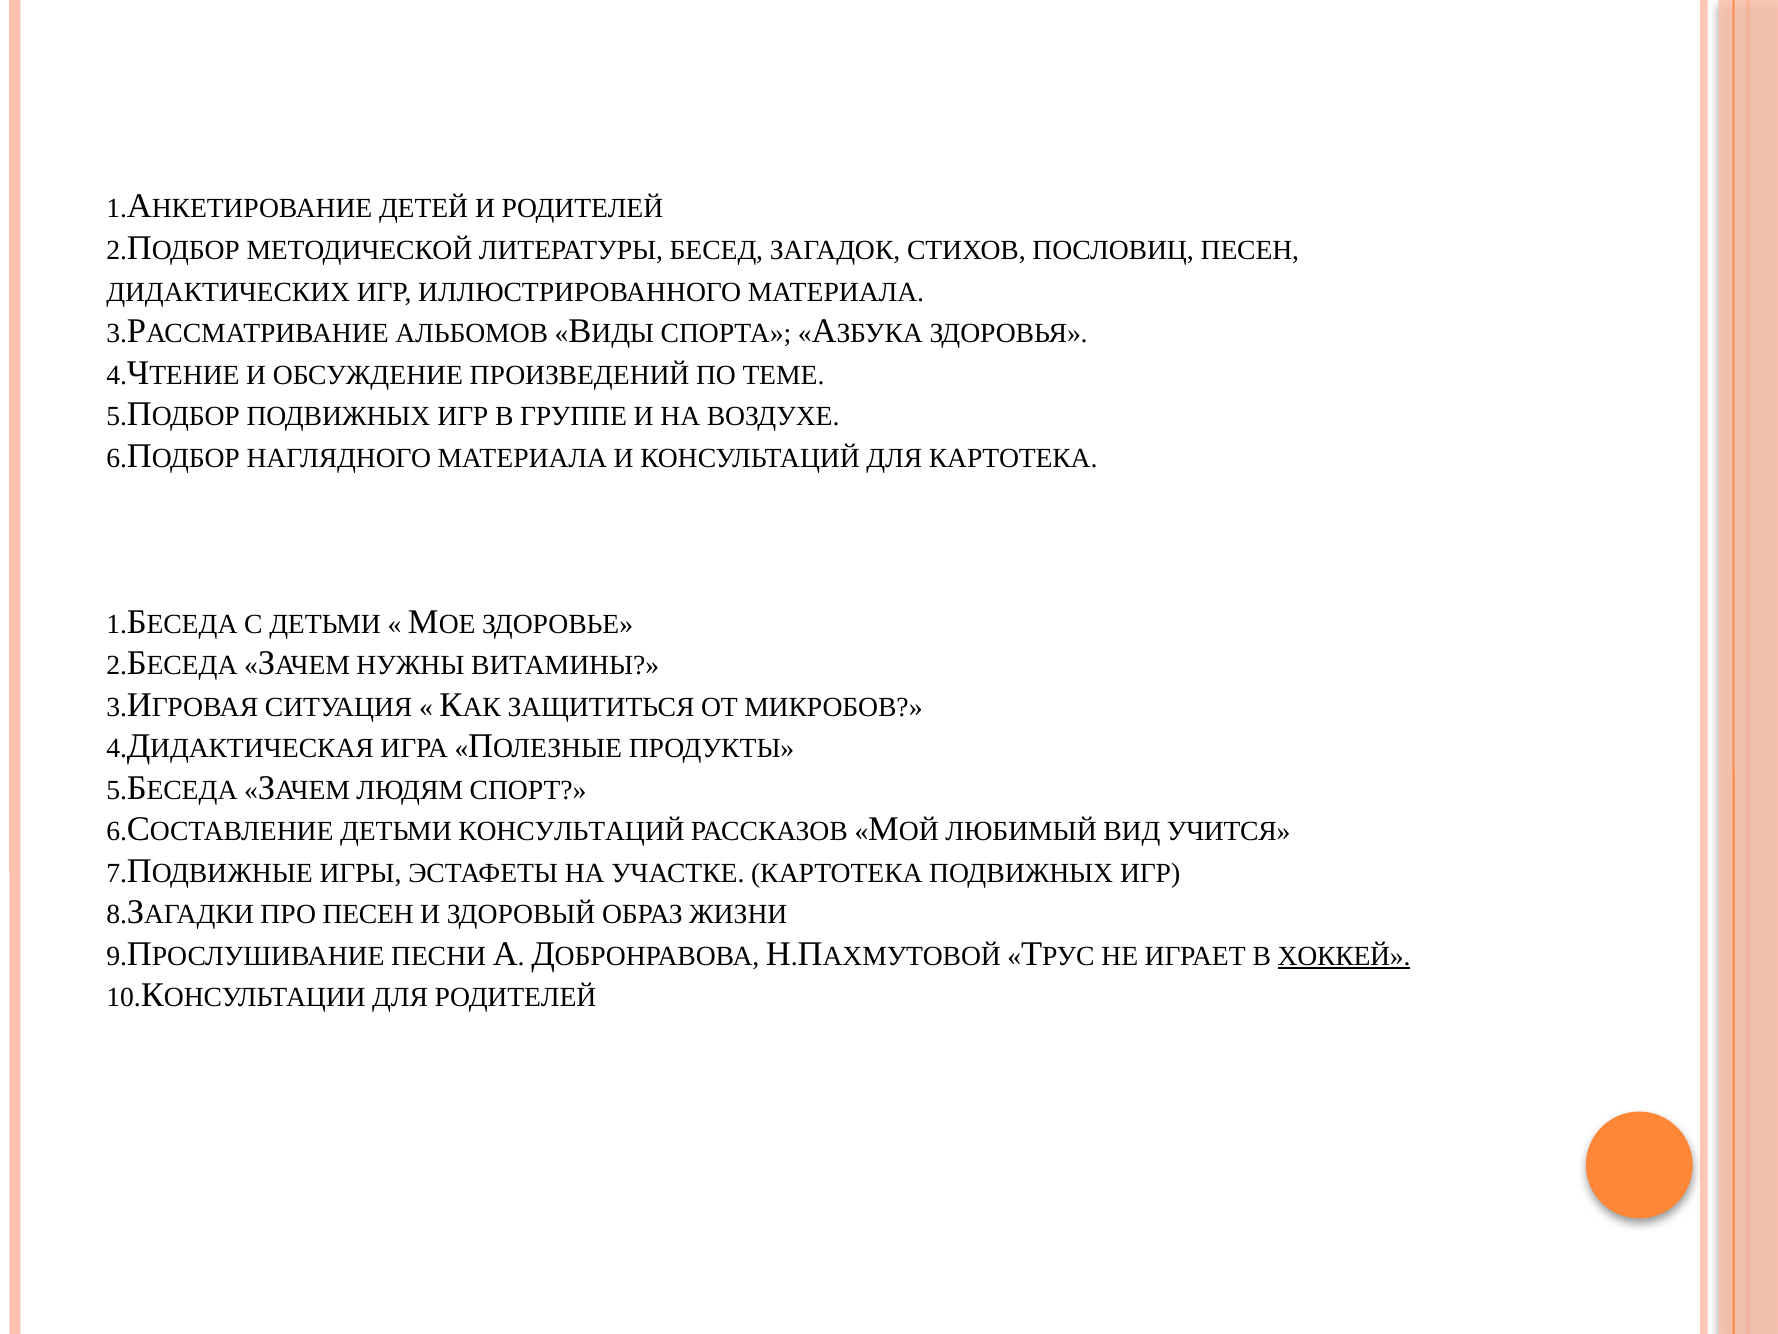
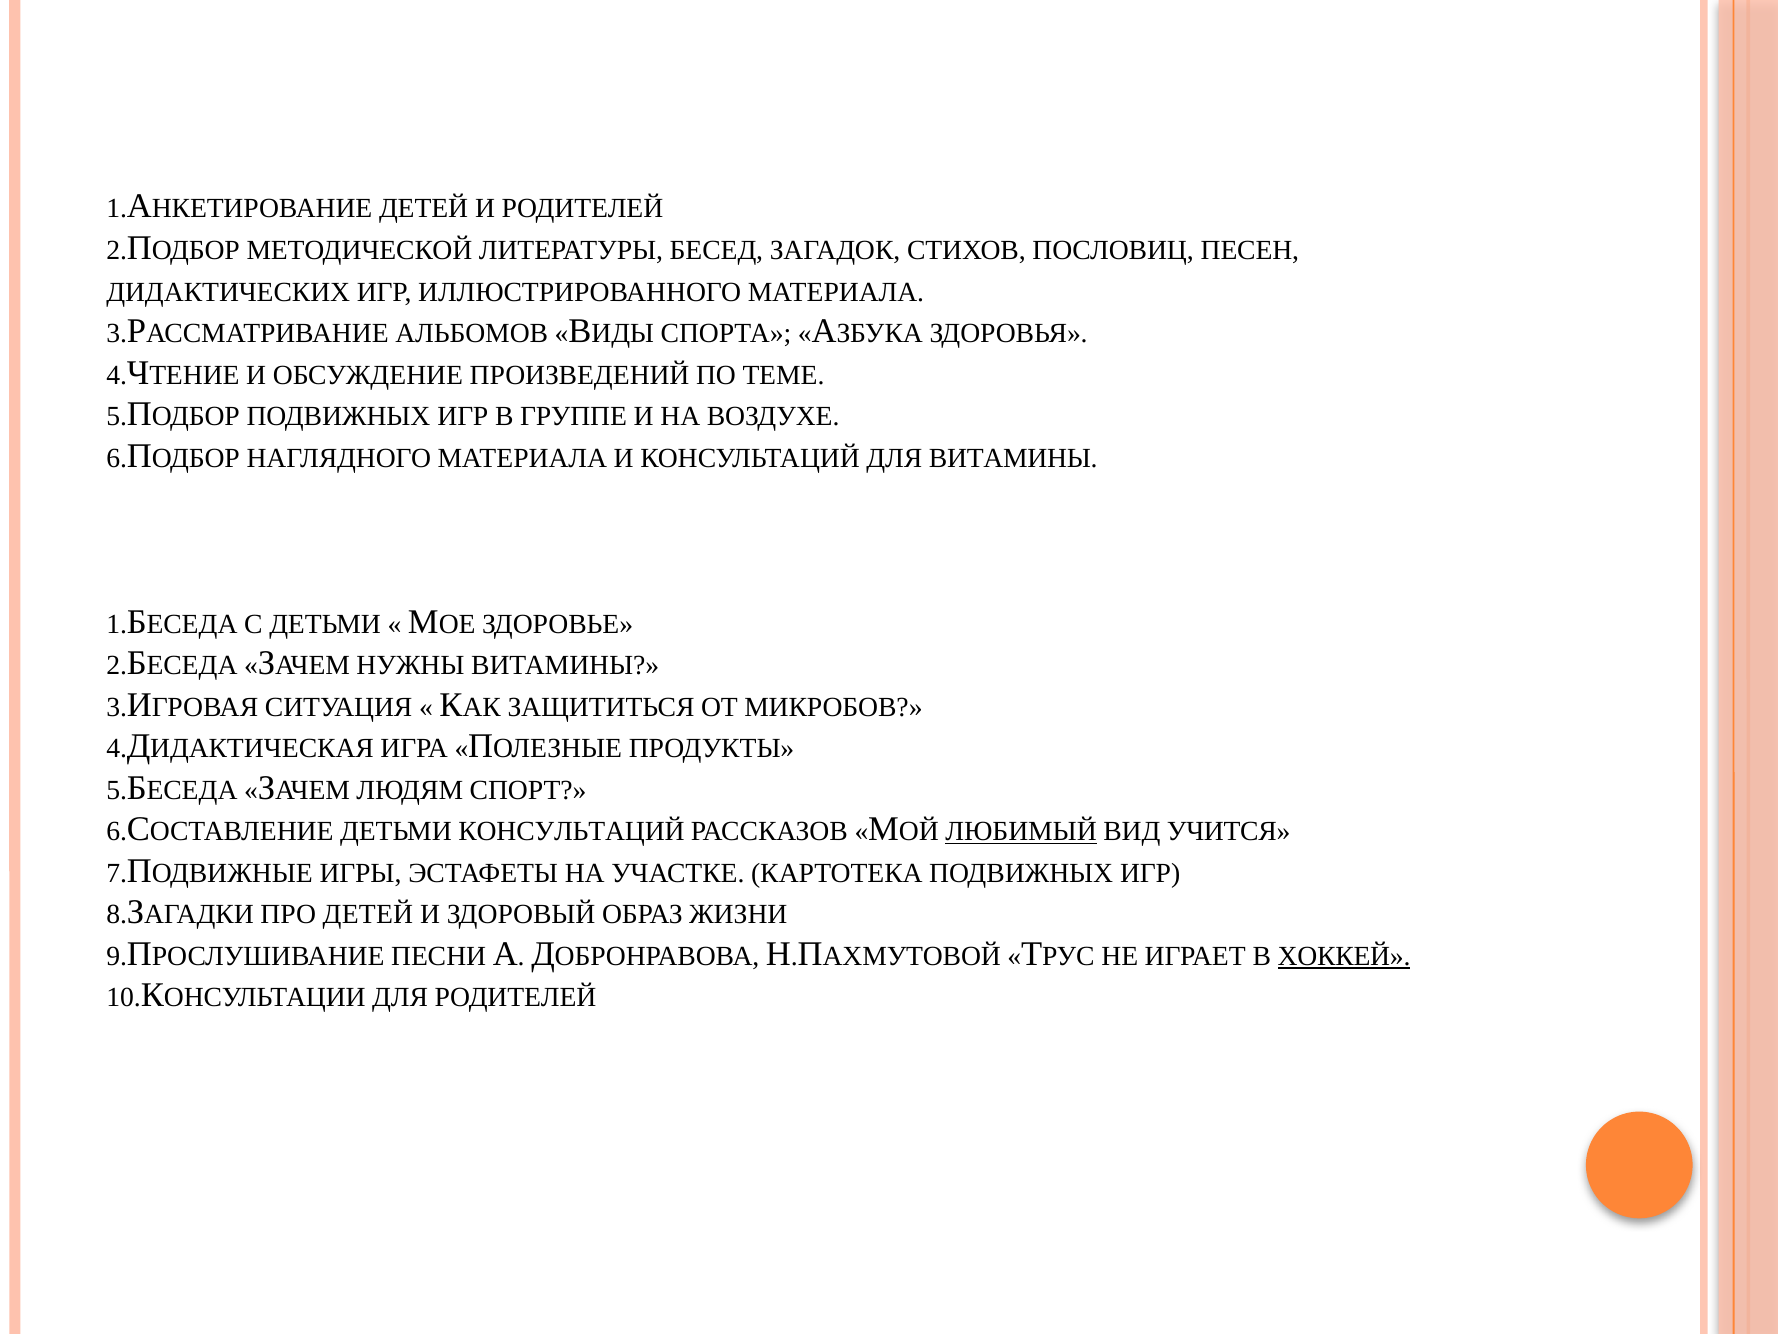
ДЛЯ КАРТОТЕКА: КАРТОТЕКА -> ВИТАМИНЫ
ЛЮБИМЫЙ underline: none -> present
ПРО ПЕСЕН: ПЕСЕН -> ДЕТЕЙ
